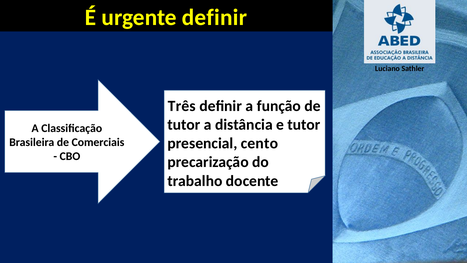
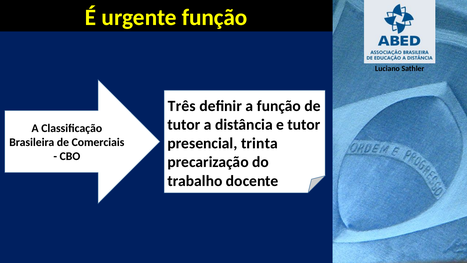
urgente definir: definir -> função
cento: cento -> trinta
